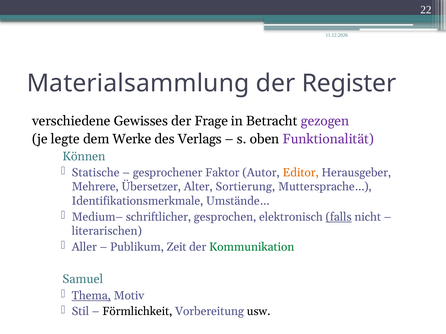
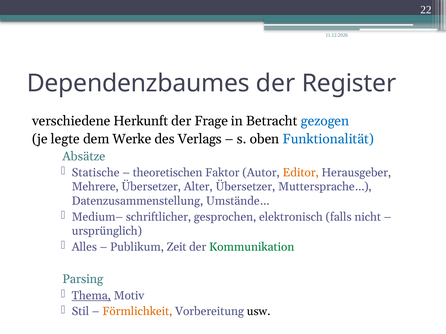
Materialsammlung: Materialsammlung -> Dependenzbaumes
Gewisses: Gewisses -> Herkunft
gezogen colour: purple -> blue
Funktionalität colour: purple -> blue
Können: Können -> Absätze
gesprochener: gesprochener -> theoretischen
Alter Sortierung: Sortierung -> Übersetzer
Identifikationsmerkmale: Identifikationsmerkmale -> Datenzusammenstellung
falls underline: present -> none
literarischen: literarischen -> ursprünglich
Aller: Aller -> Alles
Samuel: Samuel -> Parsing
Förmlichkeit colour: black -> orange
